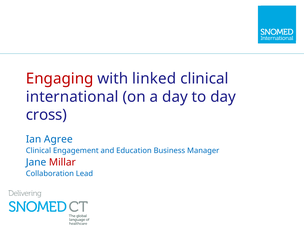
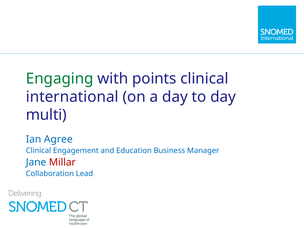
Engaging colour: red -> green
linked: linked -> points
cross: cross -> multi
